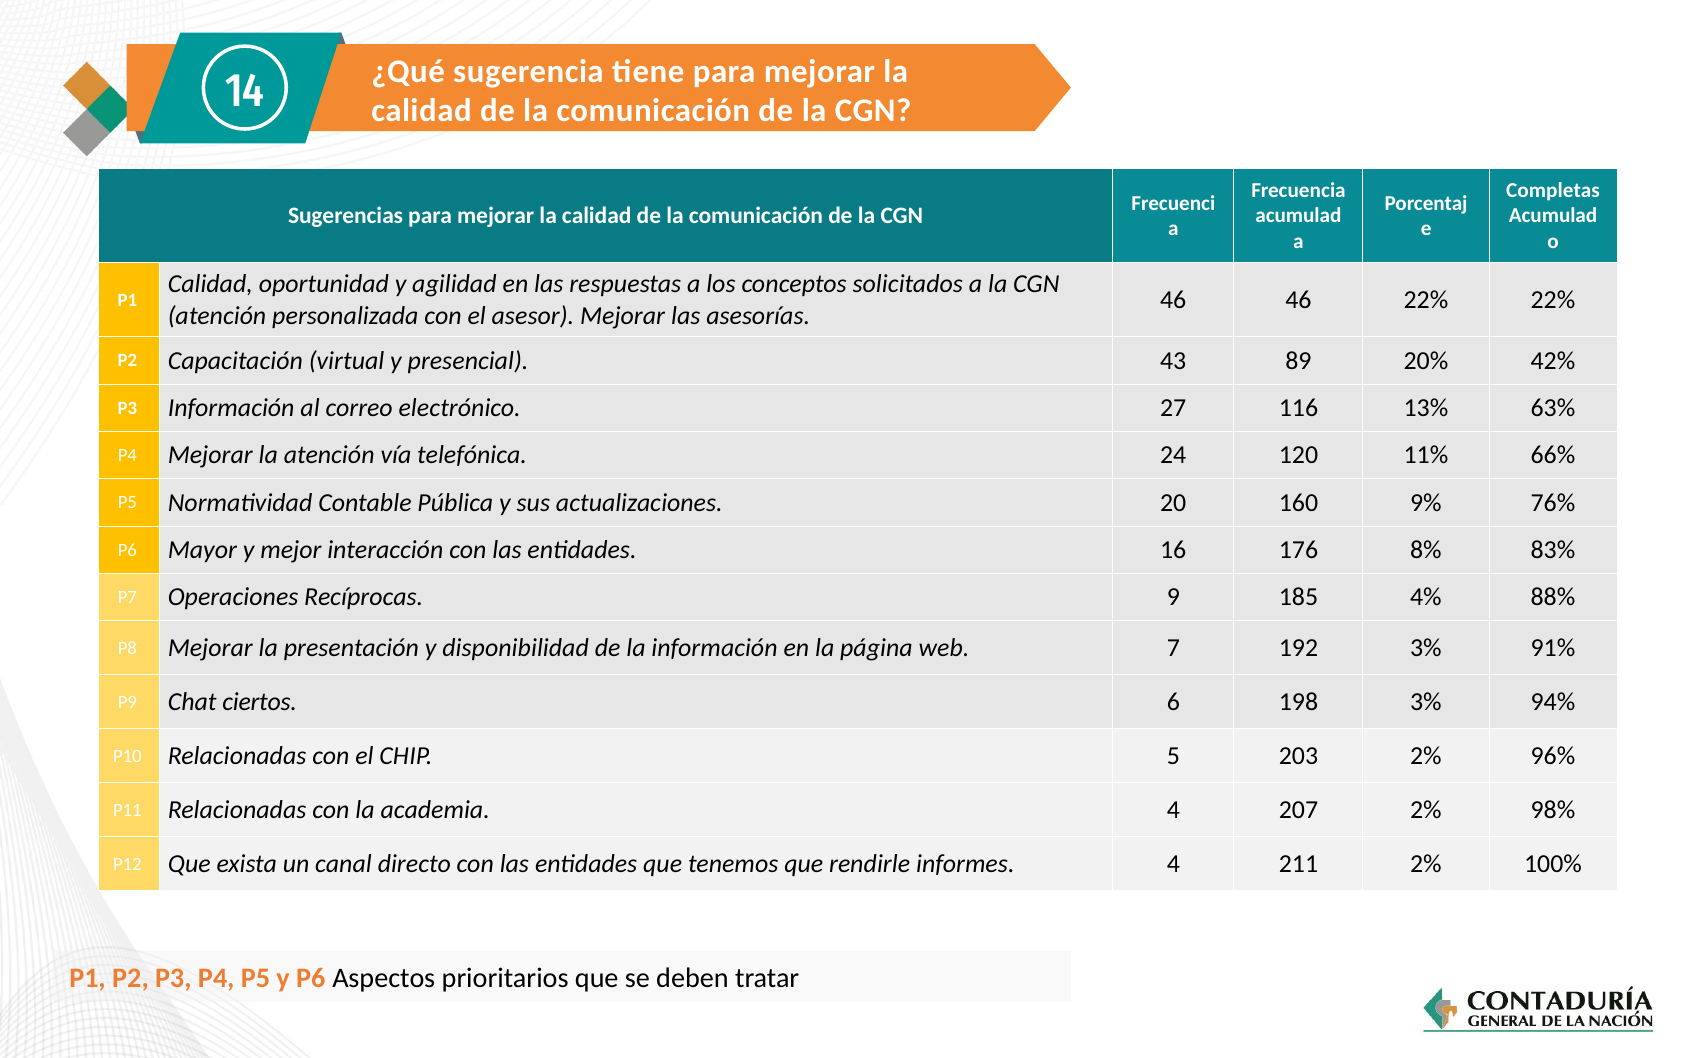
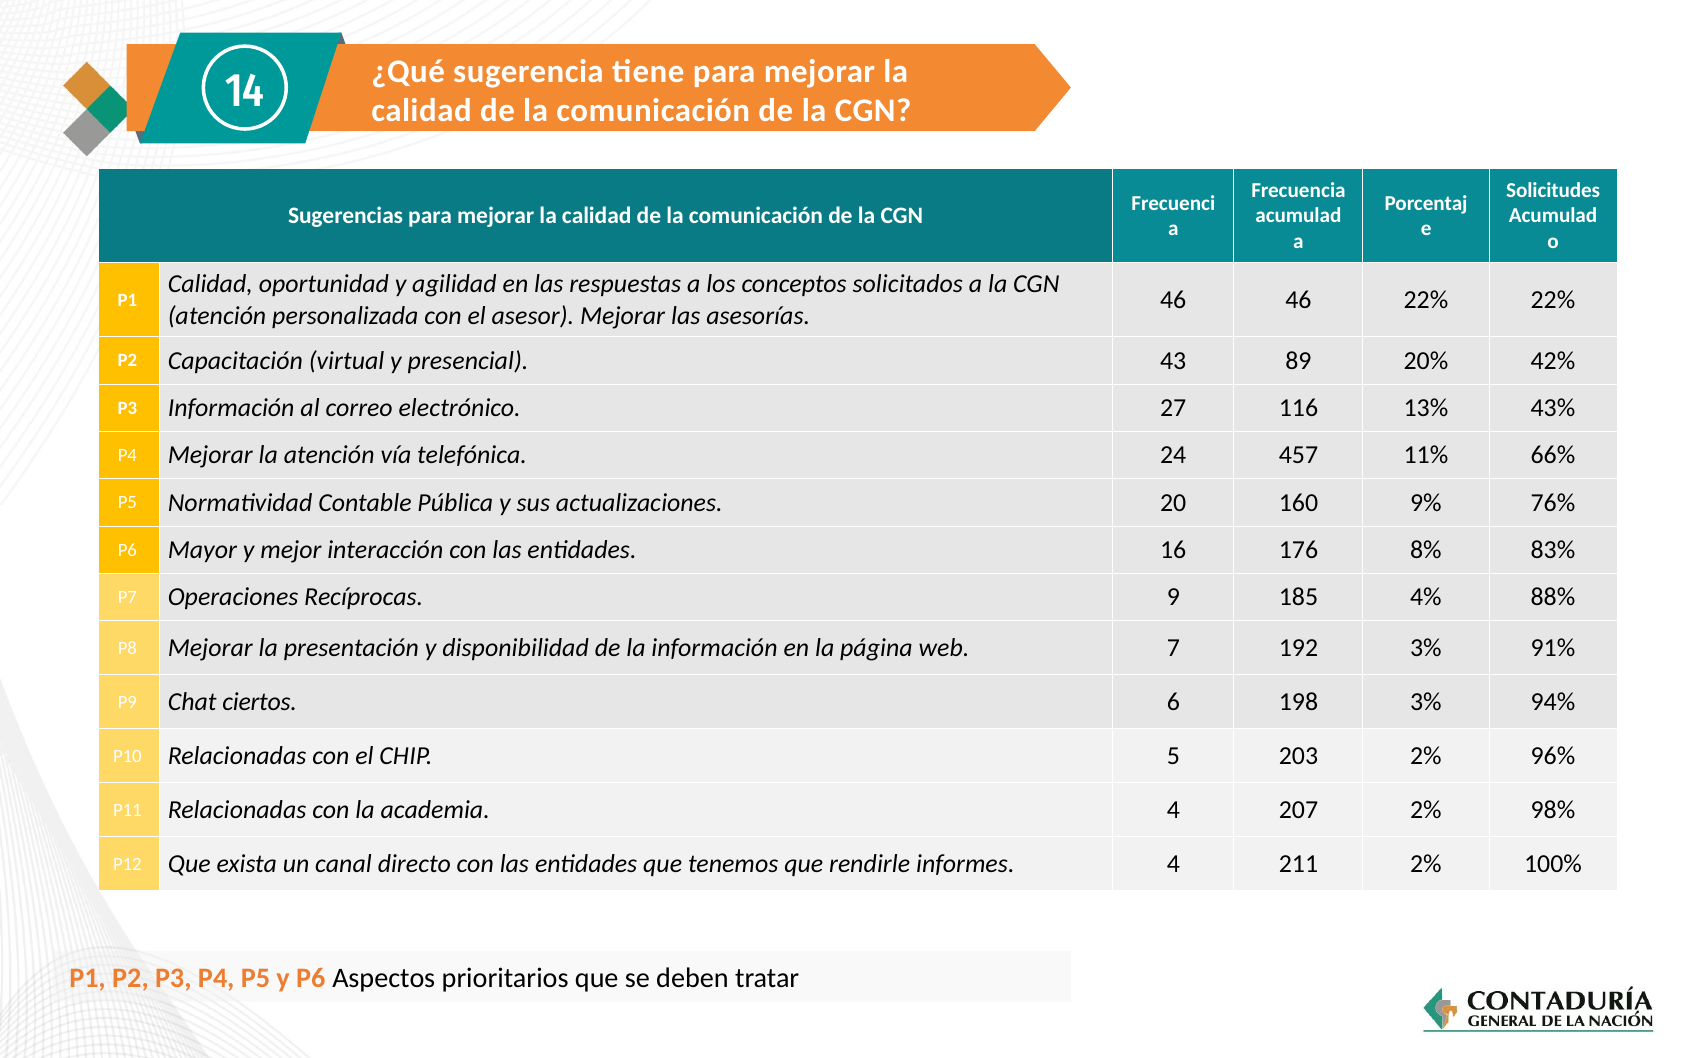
Completas: Completas -> Solicitudes
63%: 63% -> 43%
120: 120 -> 457
